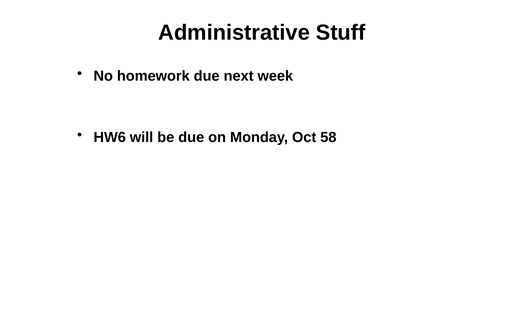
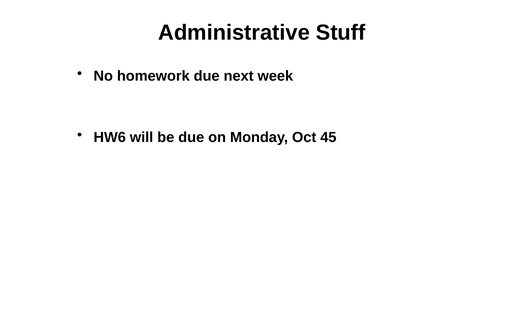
58: 58 -> 45
